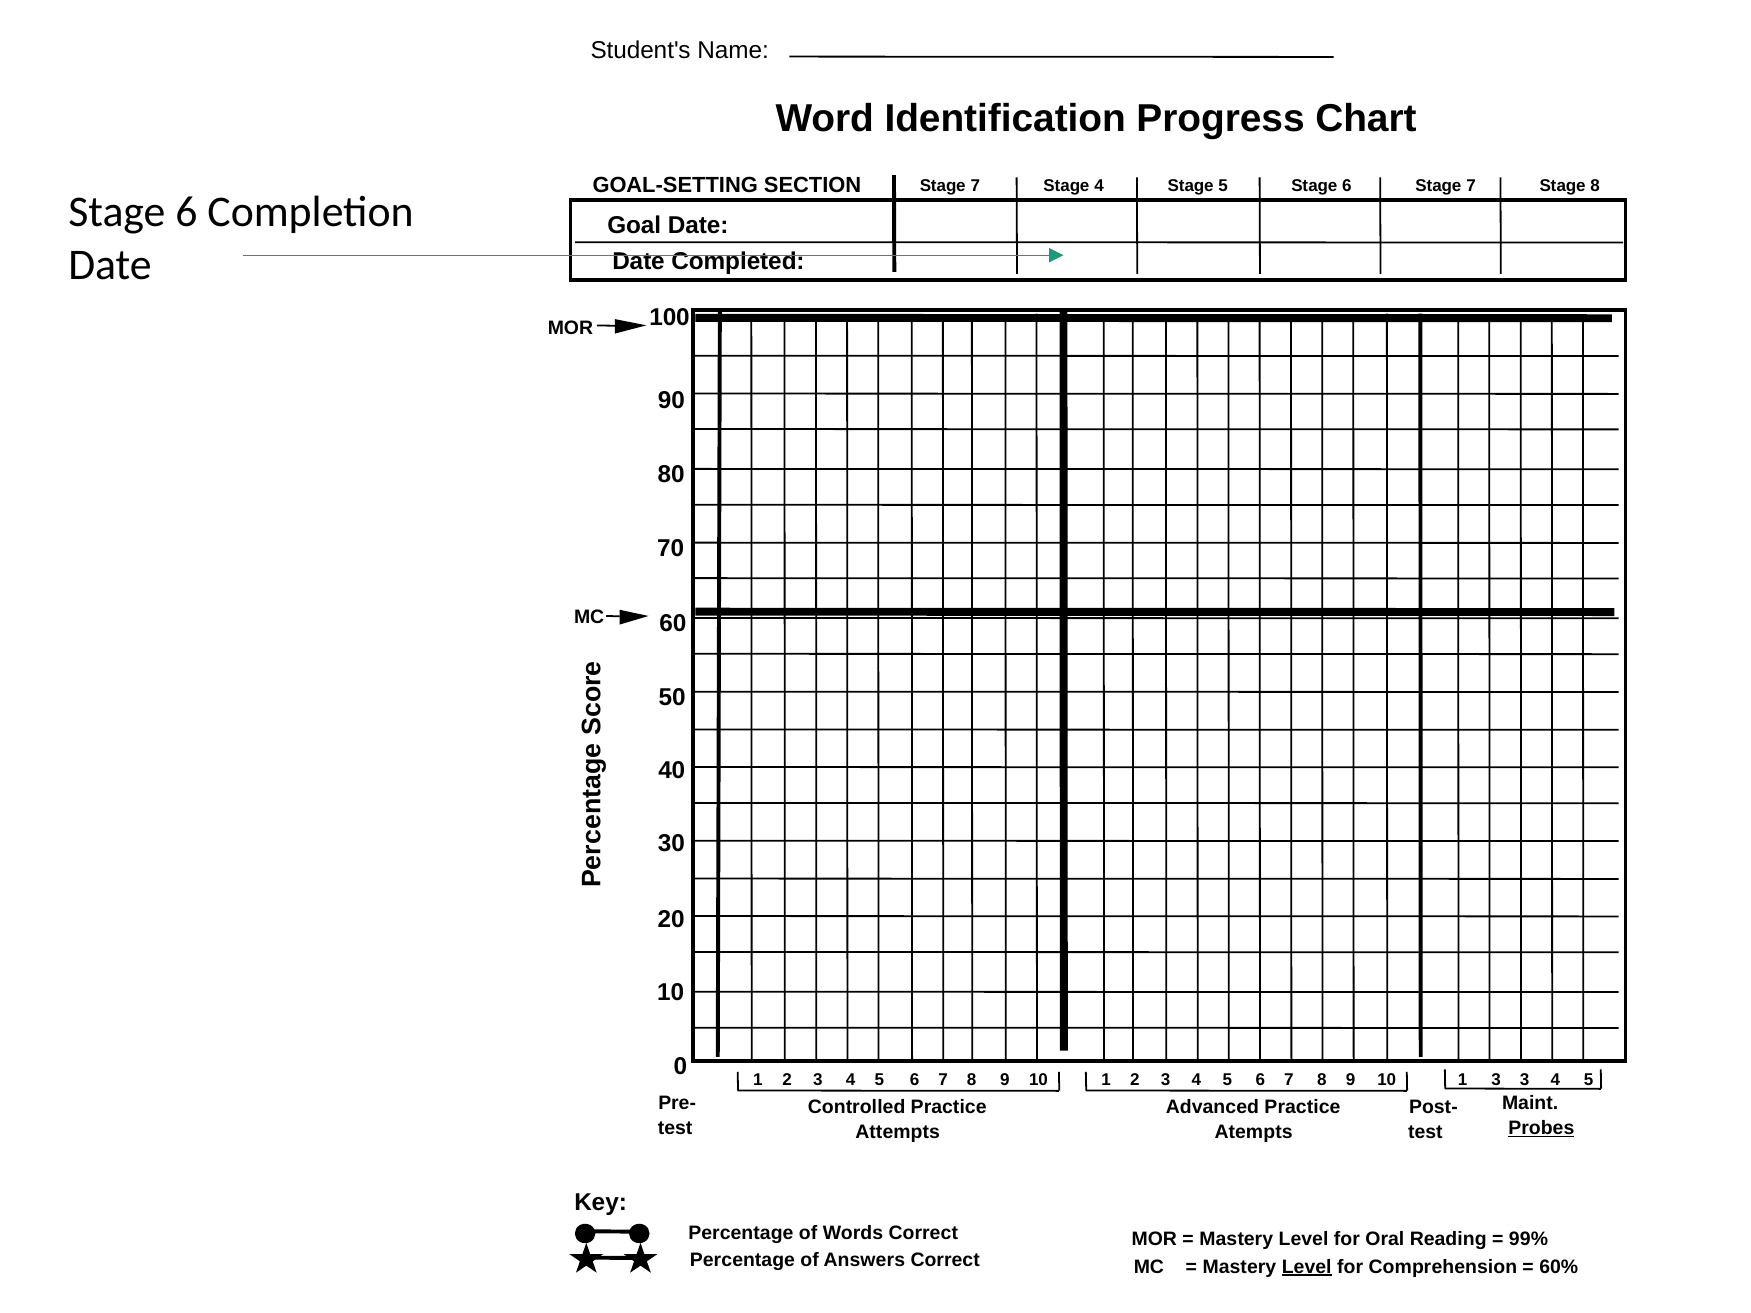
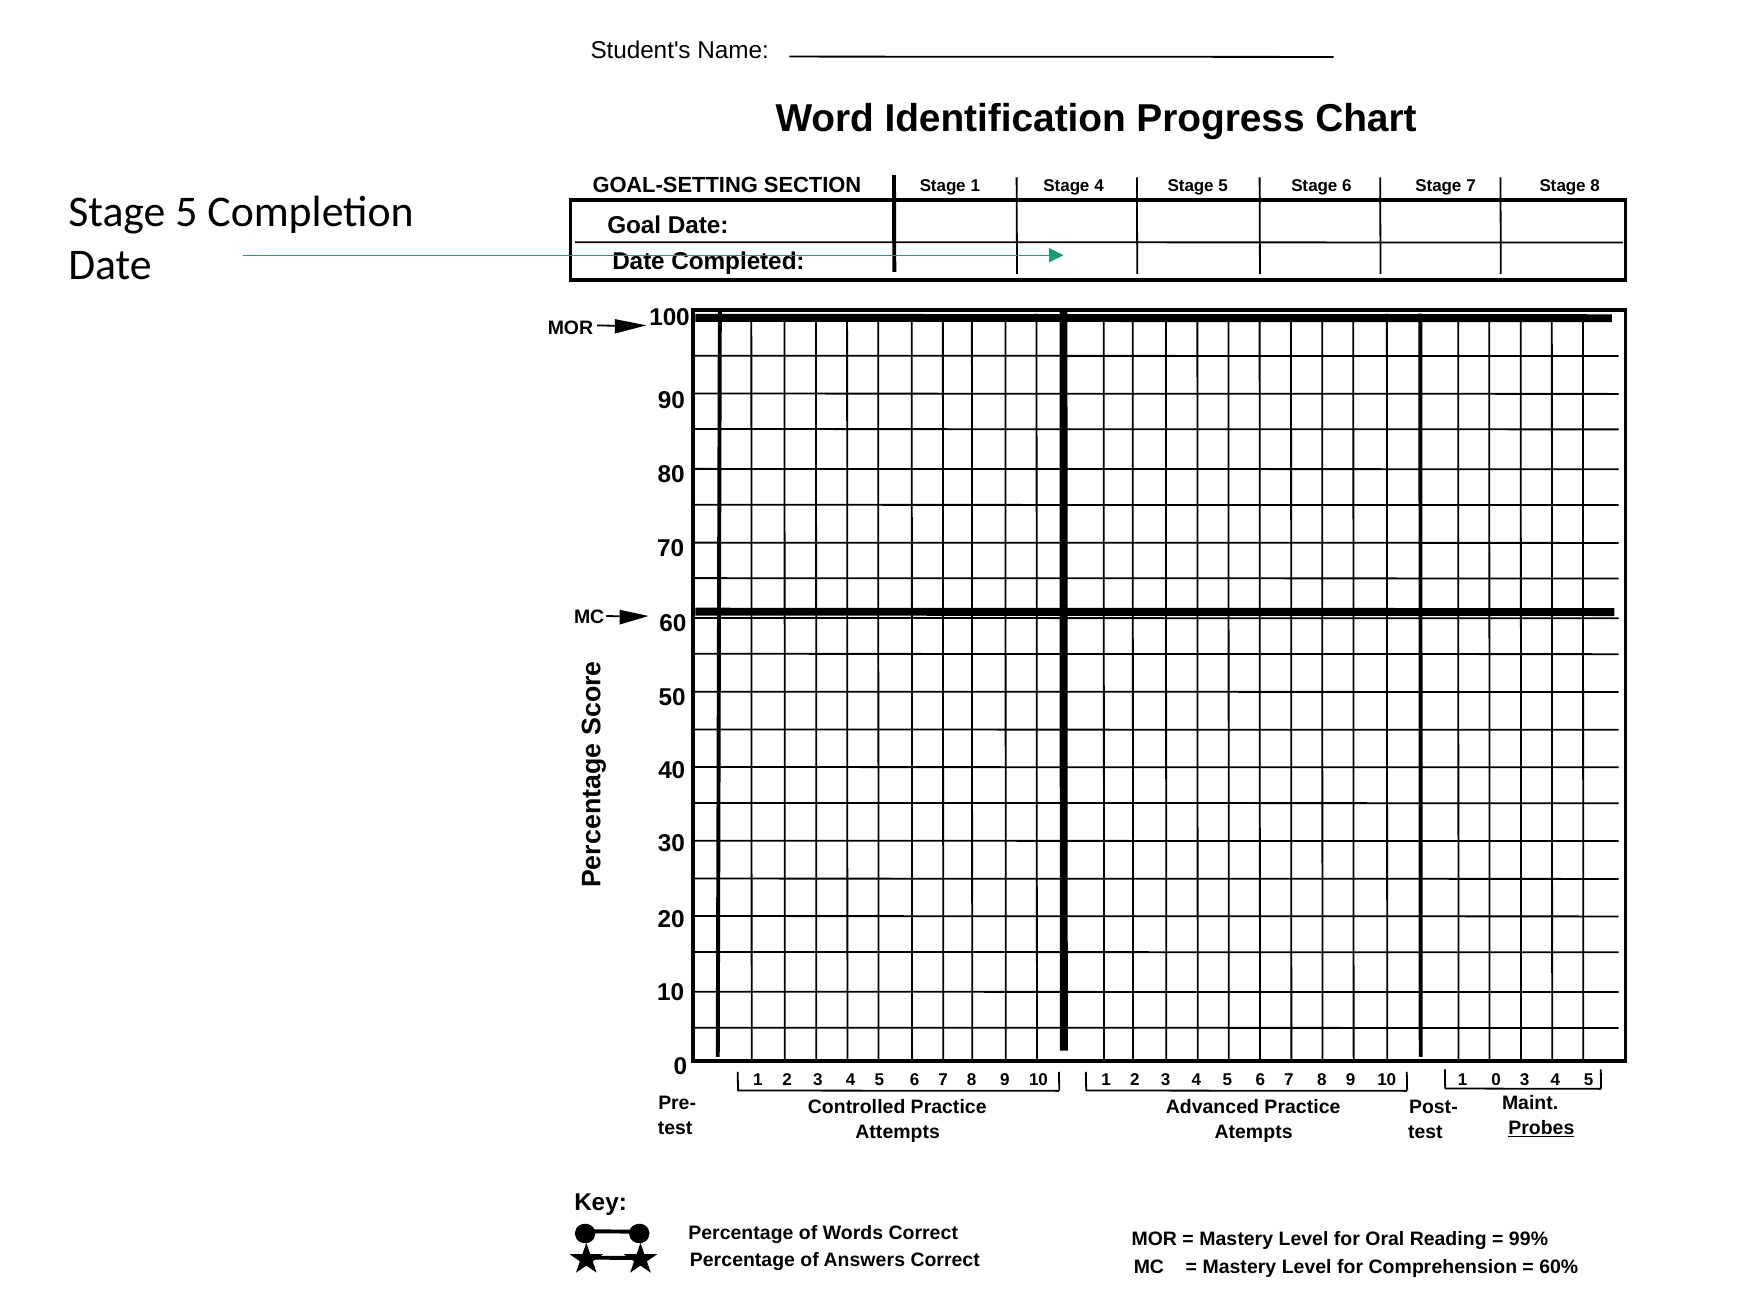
7 at (975, 186): 7 -> 1
6 at (186, 212): 6 -> 5
1 3: 3 -> 0
Level at (1307, 1267) underline: present -> none
